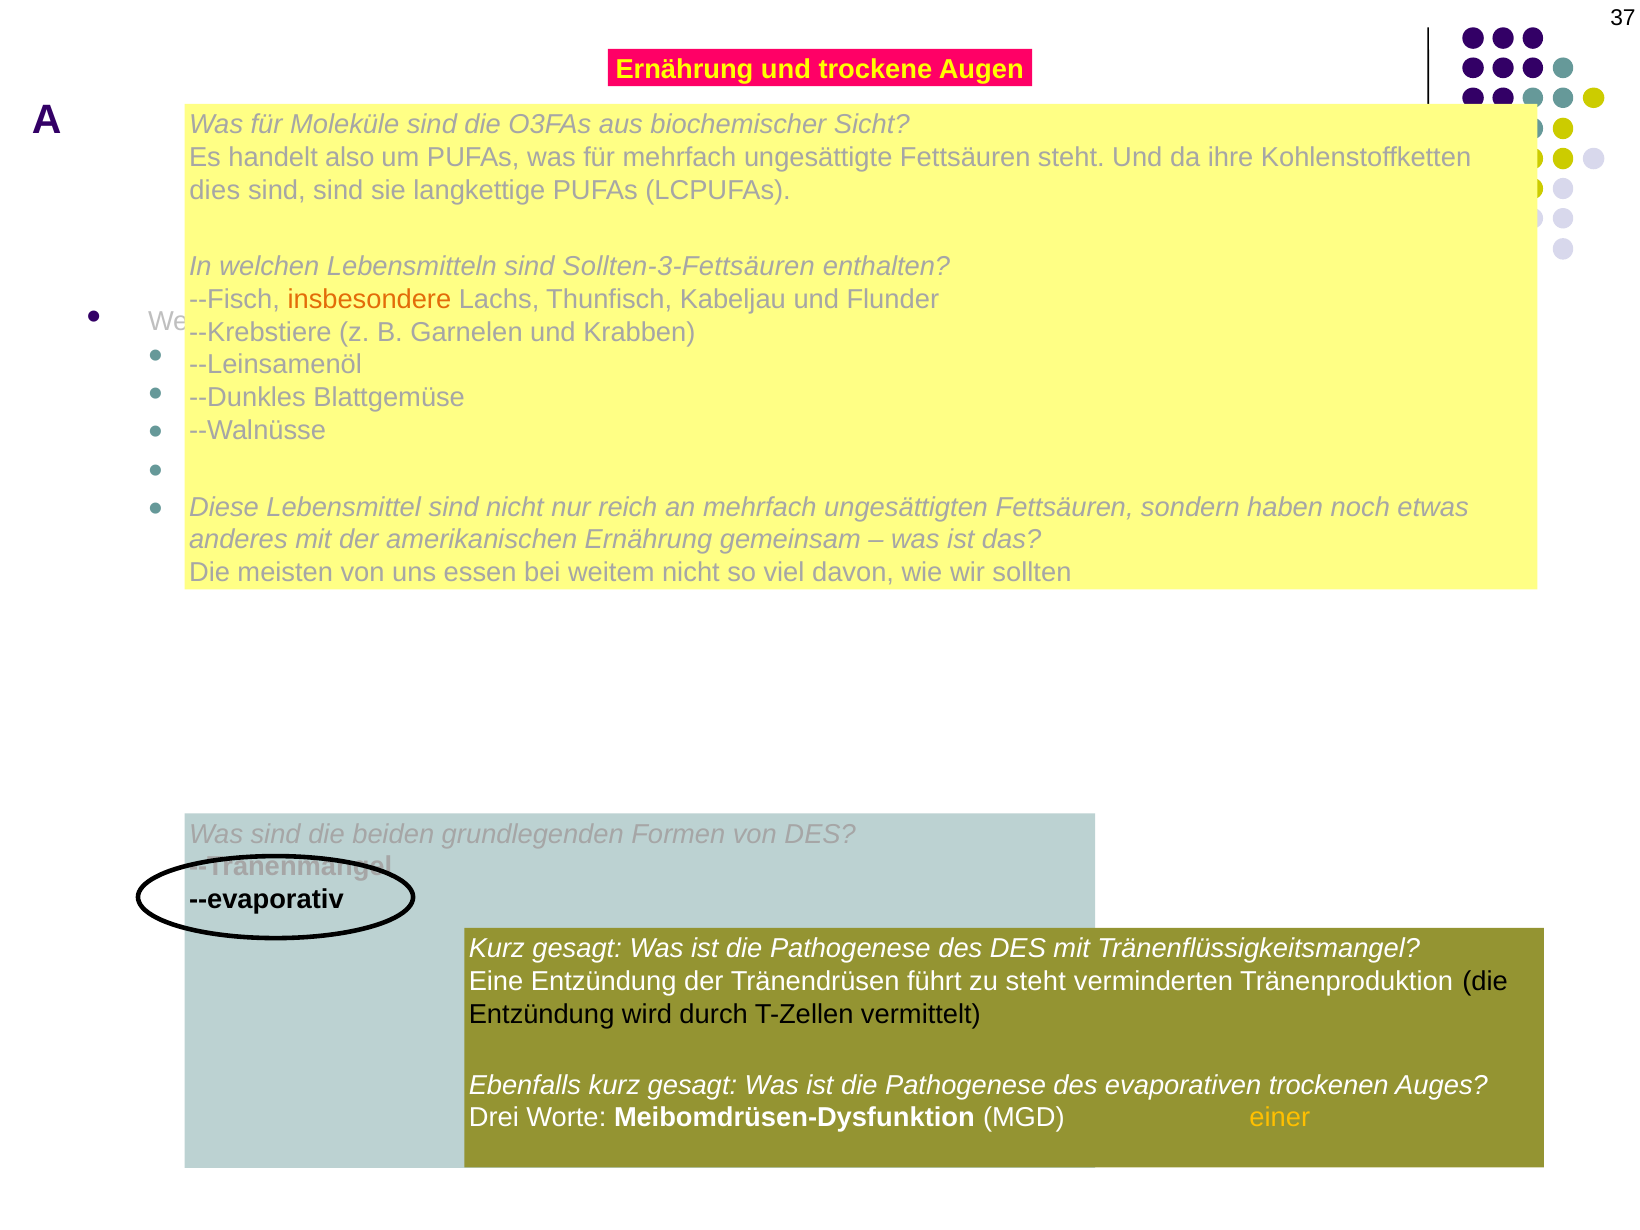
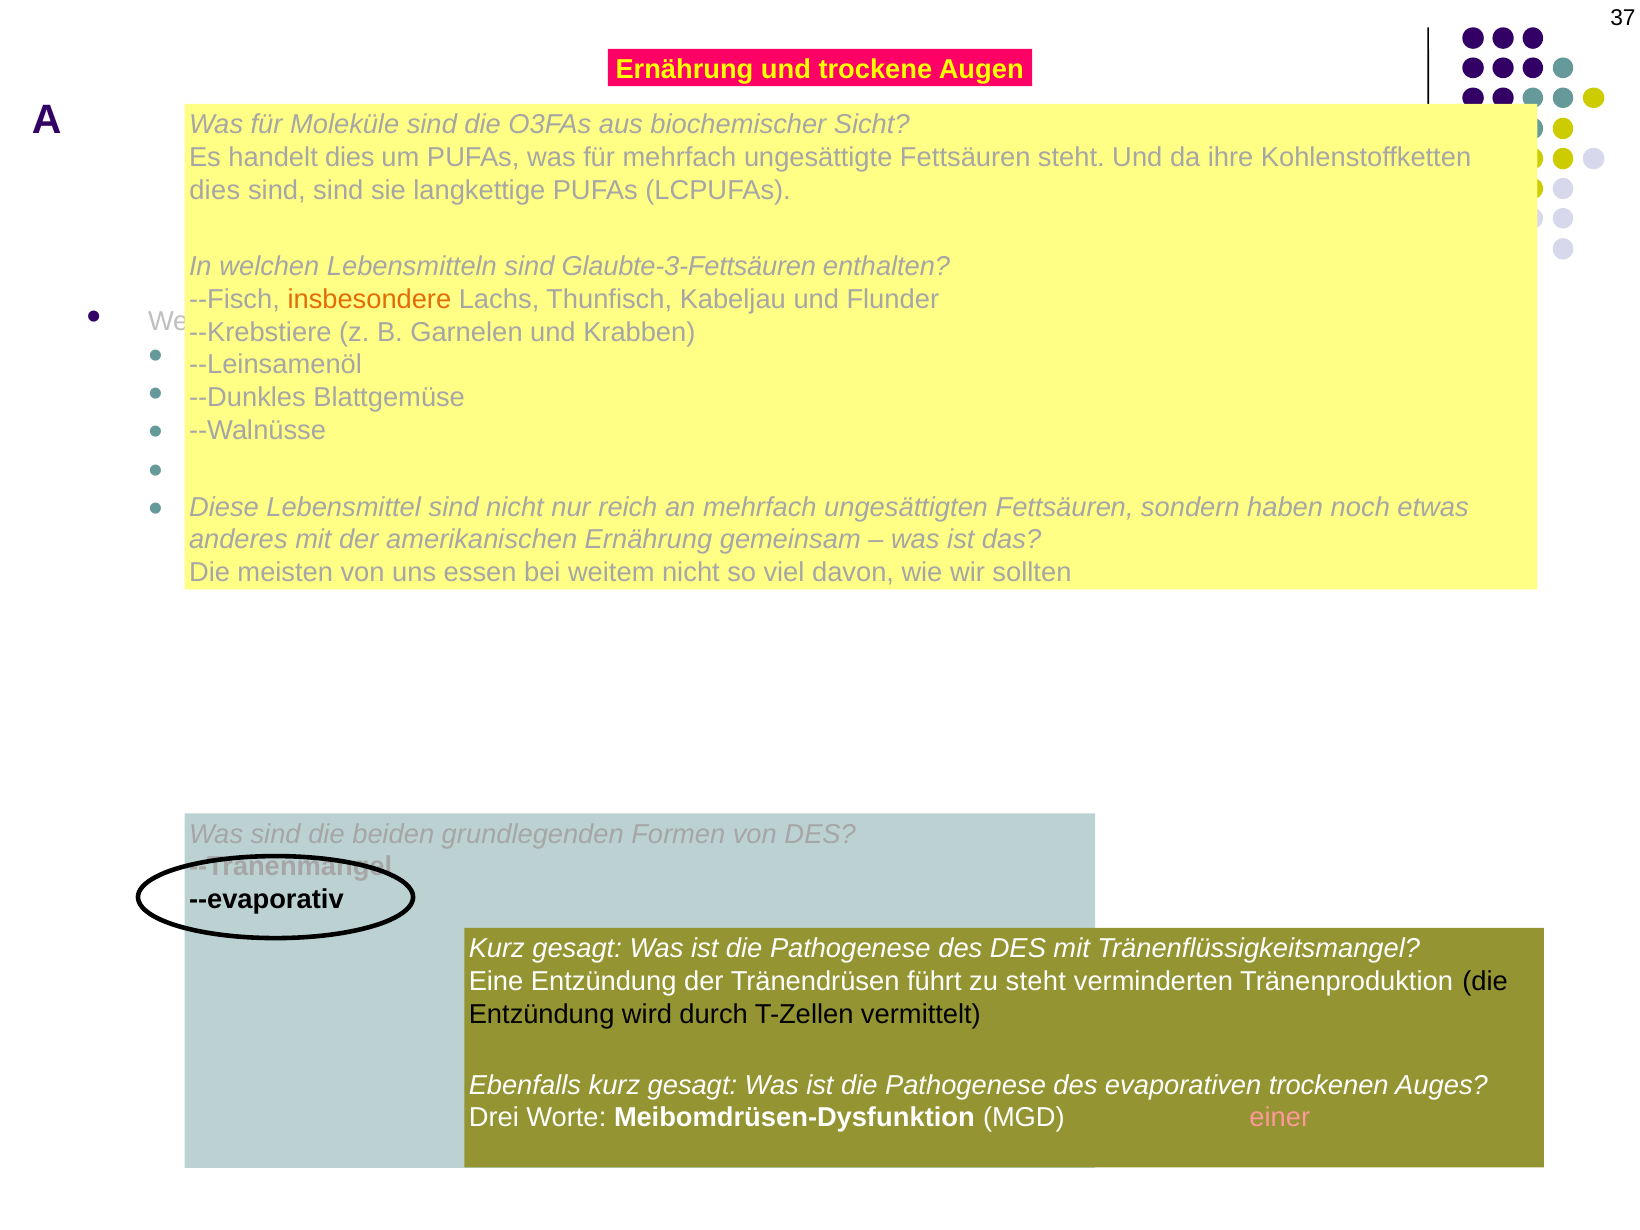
handelt also: also -> dies
Sollten-3-Fettsäuren: Sollten-3-Fettsäuren -> Glaubte-3-Fettsäuren
einer at (1280, 1118) colour: yellow -> pink
